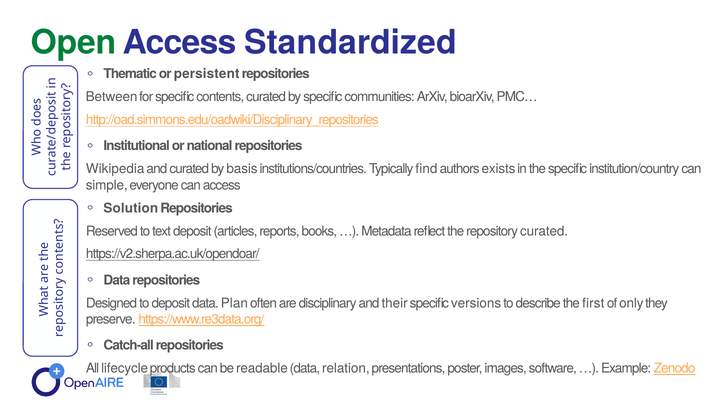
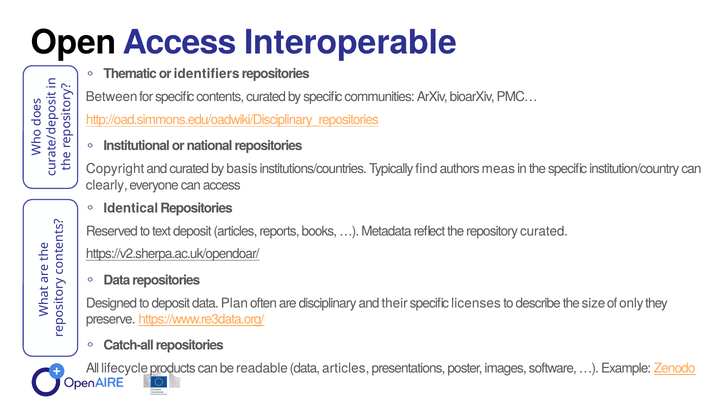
Open colour: green -> black
Standardized: Standardized -> Interoperable
persistent: persistent -> identifiers
Wikipedia: Wikipedia -> Copyright
exists: exists -> meas
simple: simple -> clearly
Solution: Solution -> Identical
versions: versions -> licenses
first: first -> size
data relation: relation -> articles
